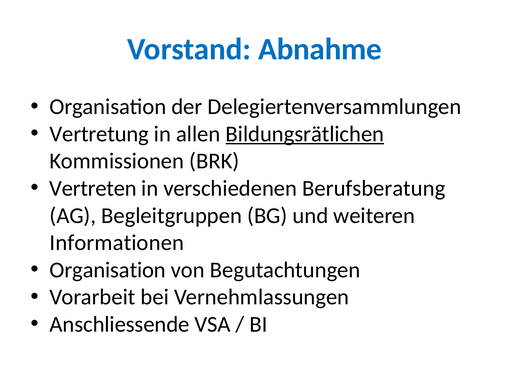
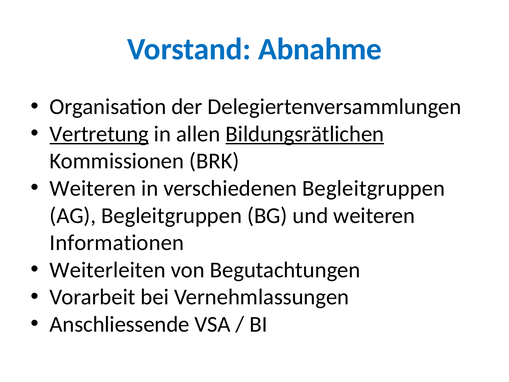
Vertretung underline: none -> present
Vertreten at (93, 188): Vertreten -> Weiteren
verschiedenen Berufsberatung: Berufsberatung -> Begleitgruppen
Organisation at (108, 270): Organisation -> Weiterleiten
